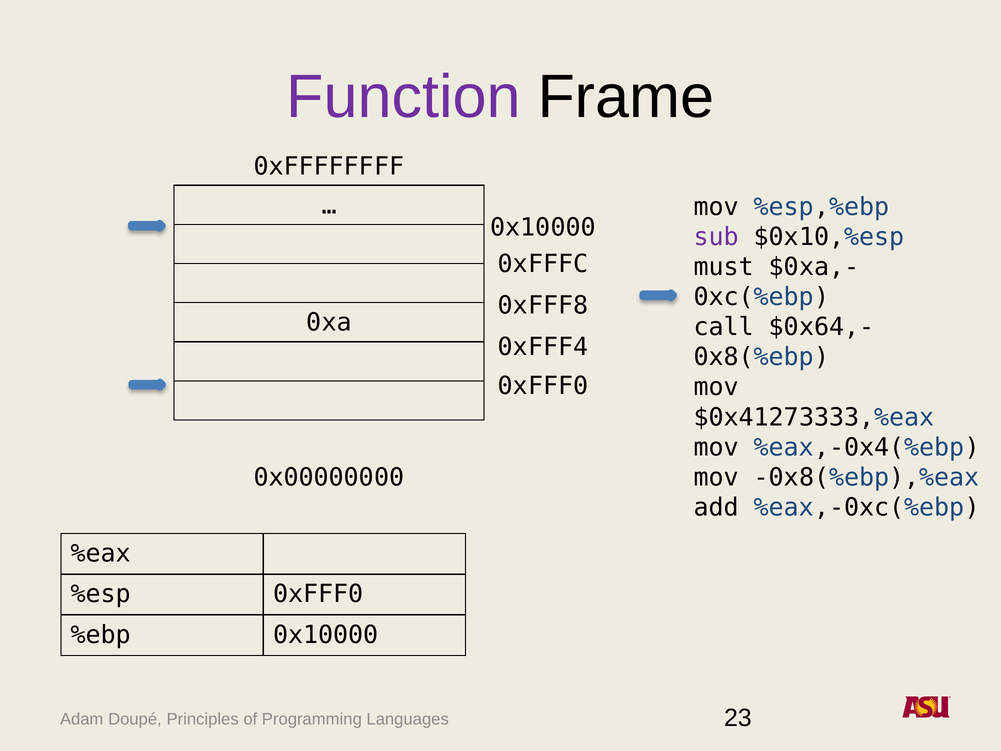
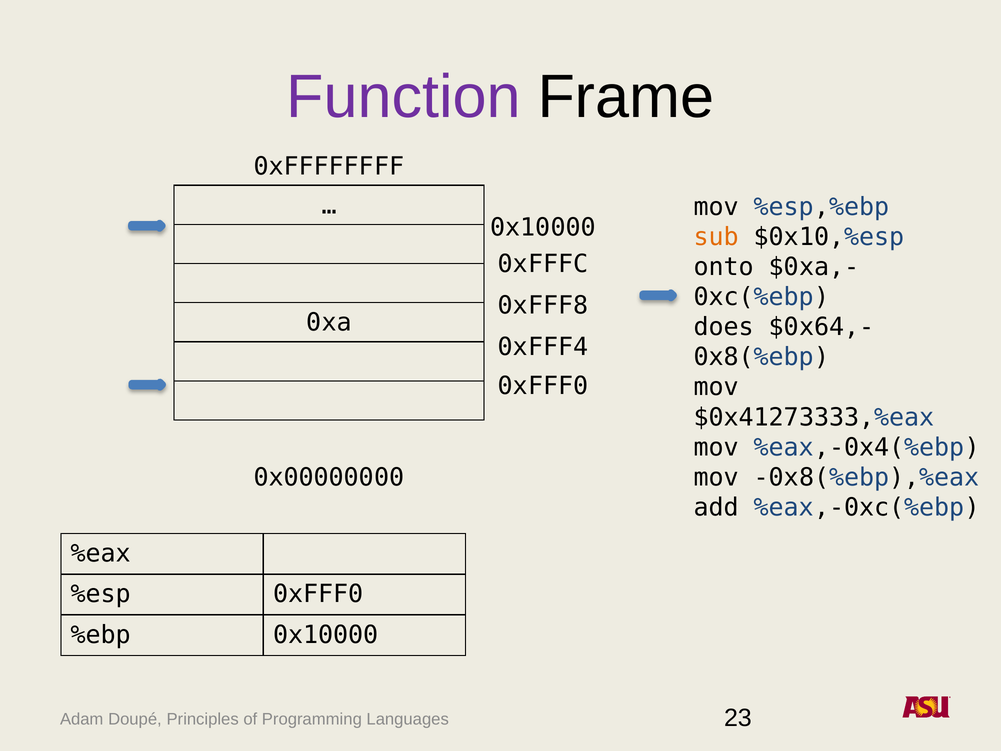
sub colour: purple -> orange
must: must -> onto
call: call -> does
